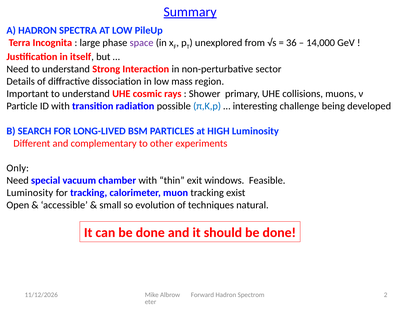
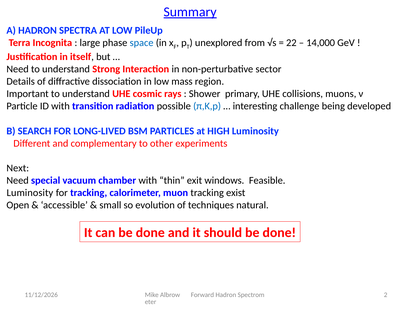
space colour: purple -> blue
36: 36 -> 22
Only: Only -> Next
